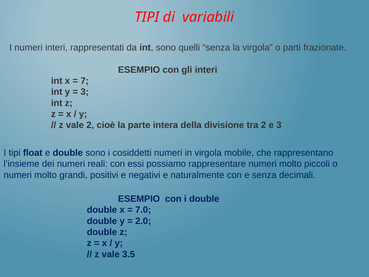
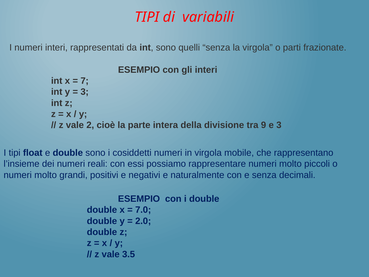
tra 2: 2 -> 9
